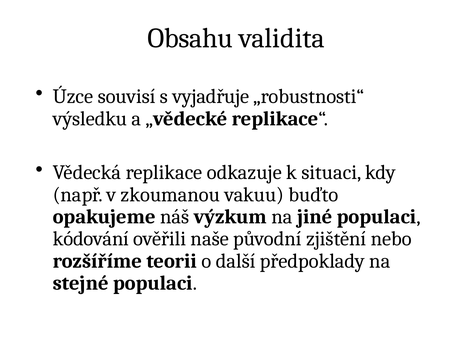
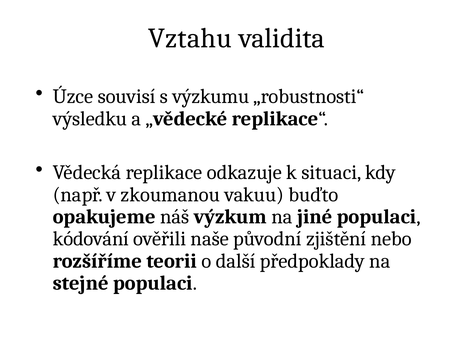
Obsahu: Obsahu -> Vztahu
vyjadřuje: vyjadřuje -> výzkumu
